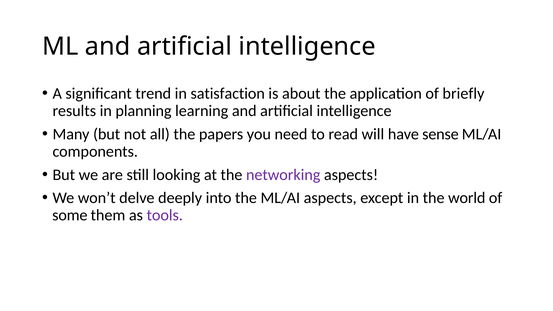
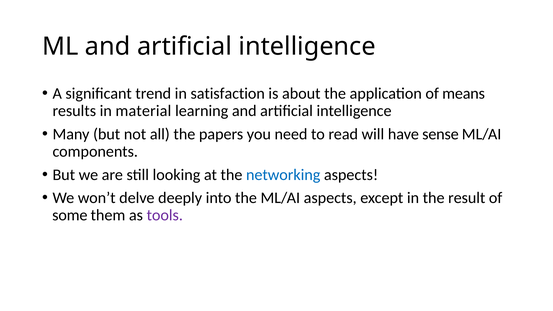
briefly: briefly -> means
planning: planning -> material
networking colour: purple -> blue
world: world -> result
